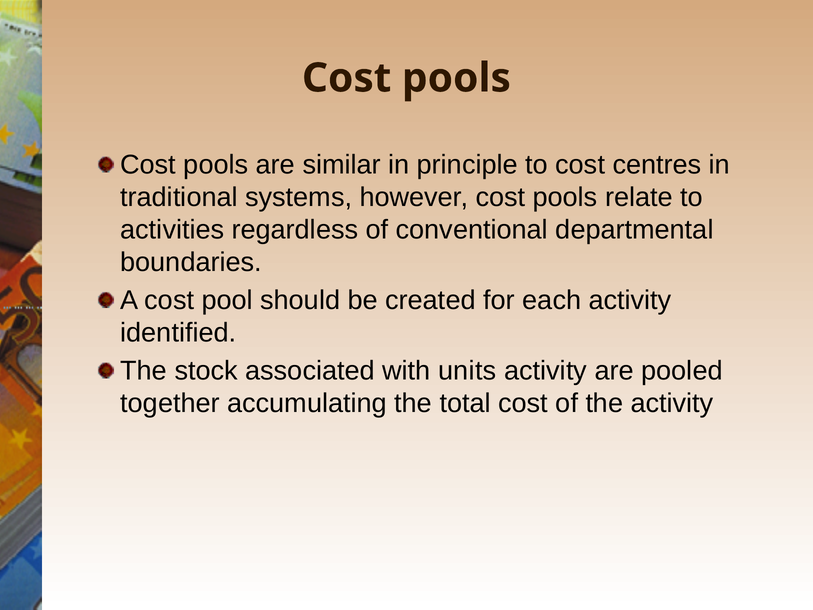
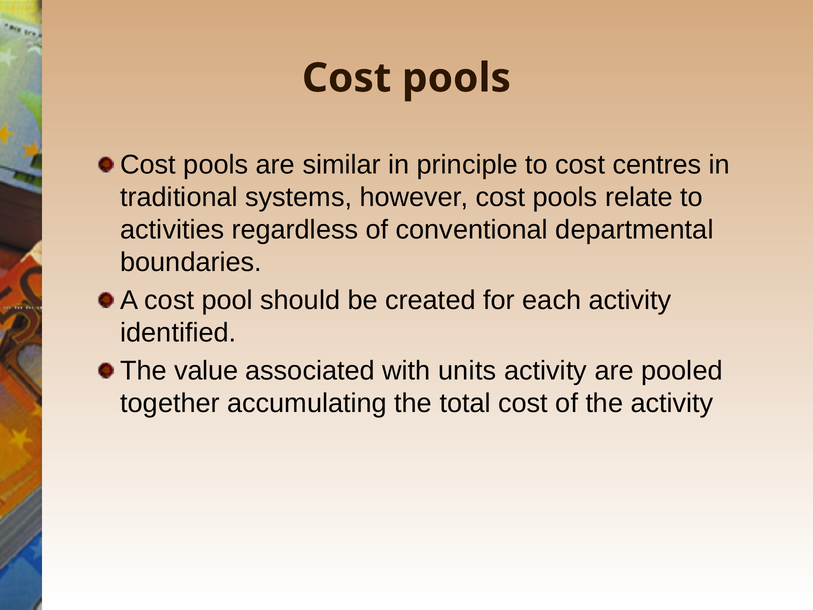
stock: stock -> value
